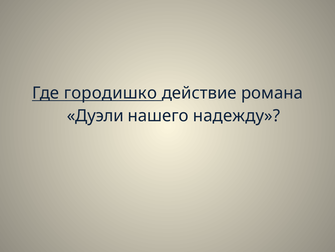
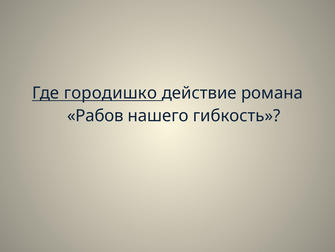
Дуэли: Дуэли -> Рабов
надежду: надежду -> гибкость
